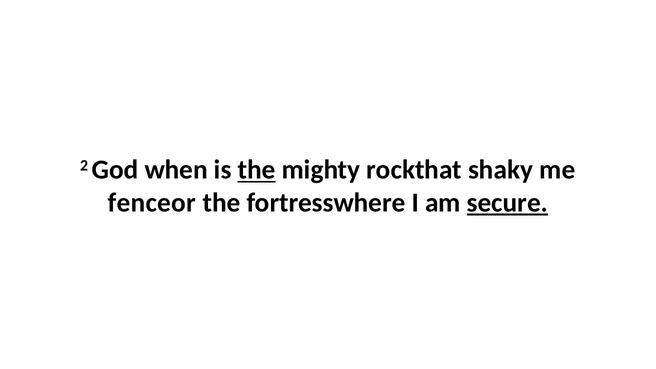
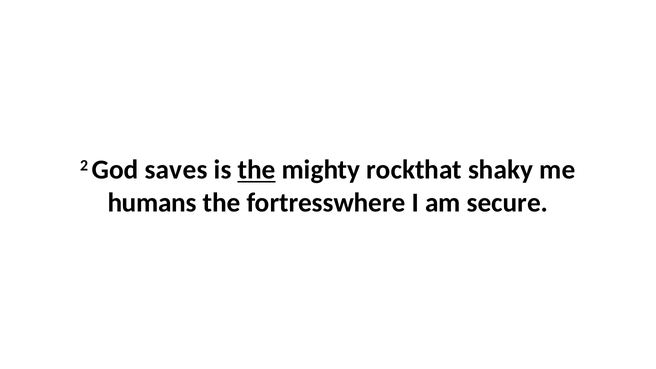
when: when -> saves
fenceor: fenceor -> humans
secure underline: present -> none
